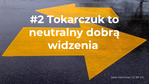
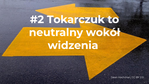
dobrą: dobrą -> wokół
